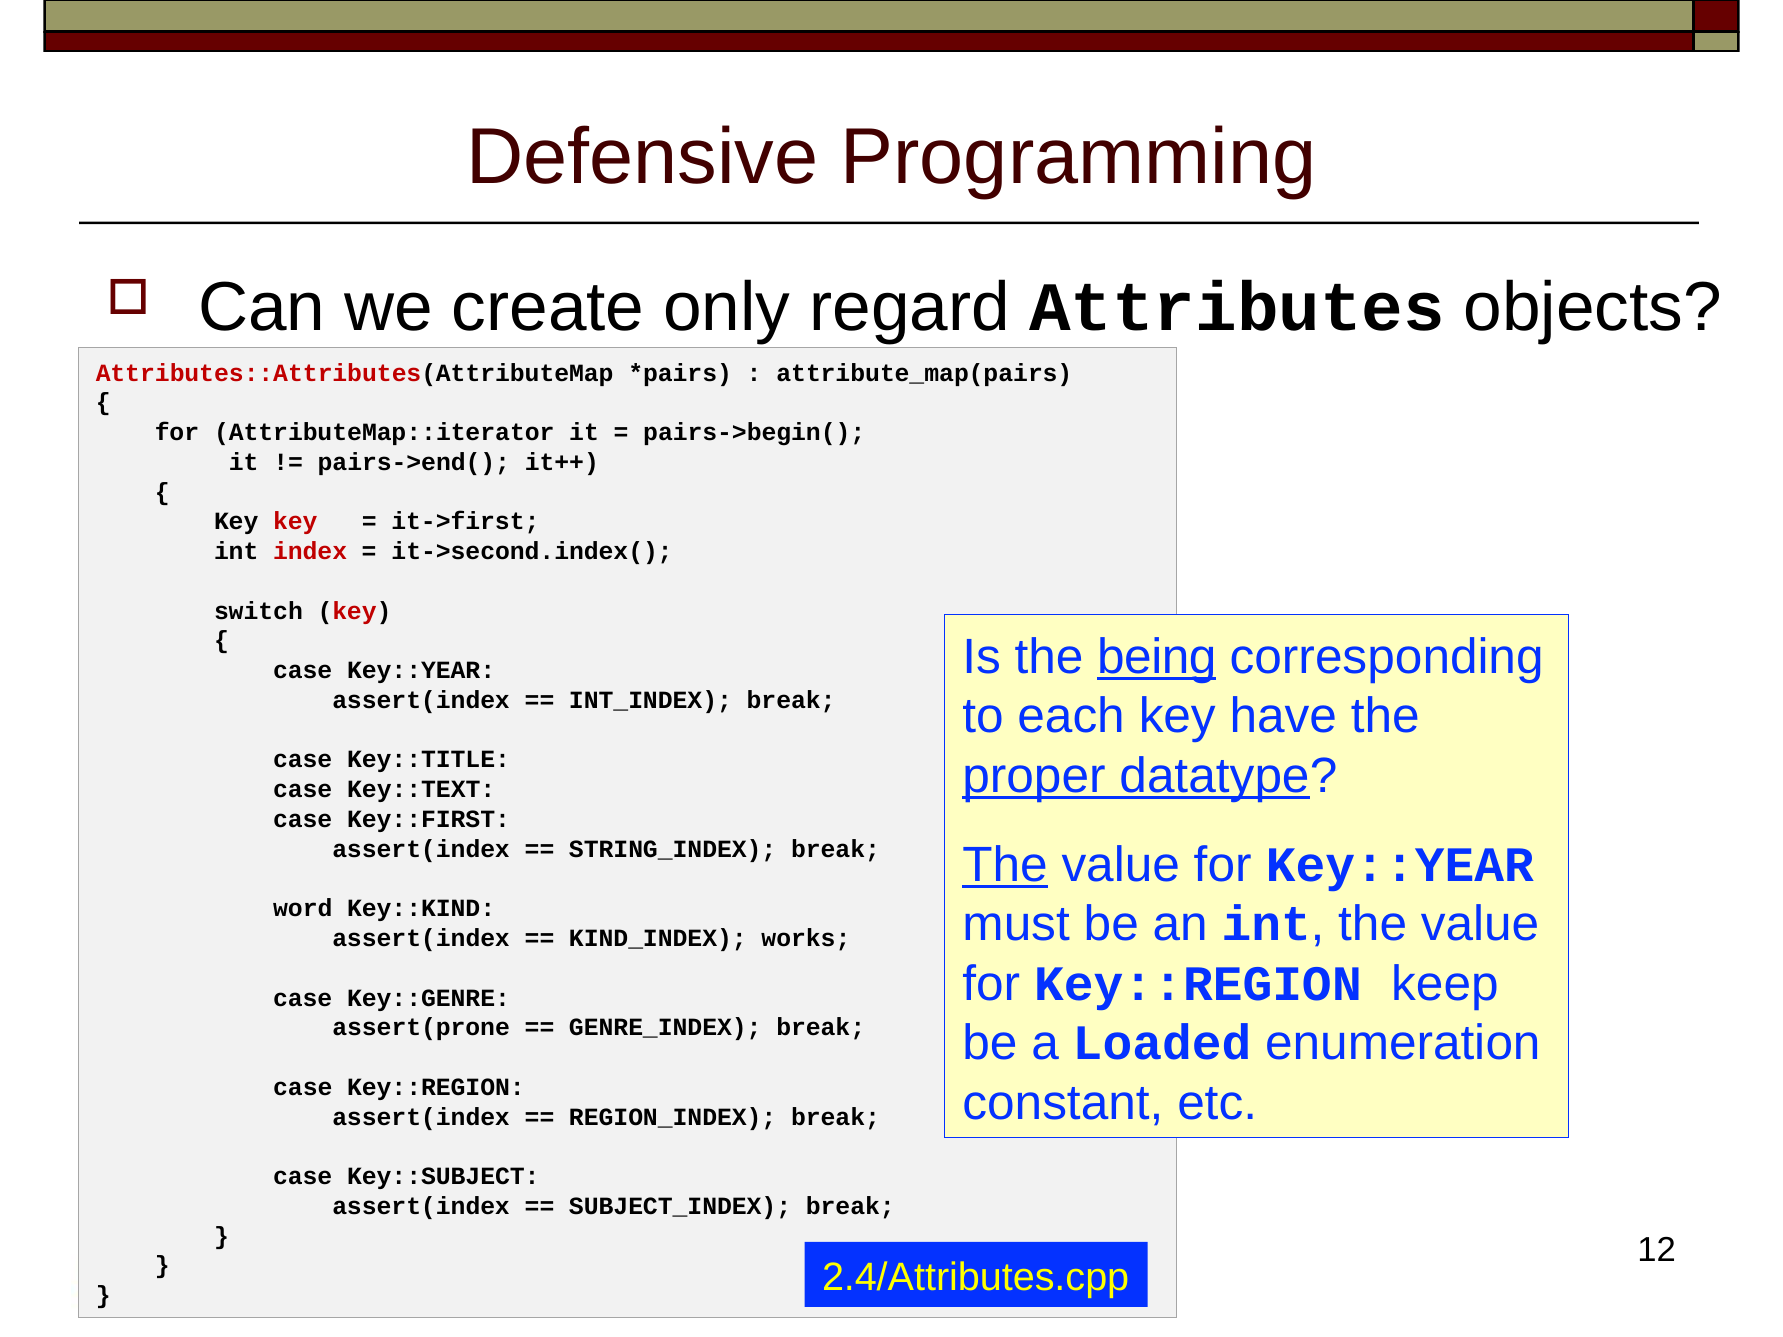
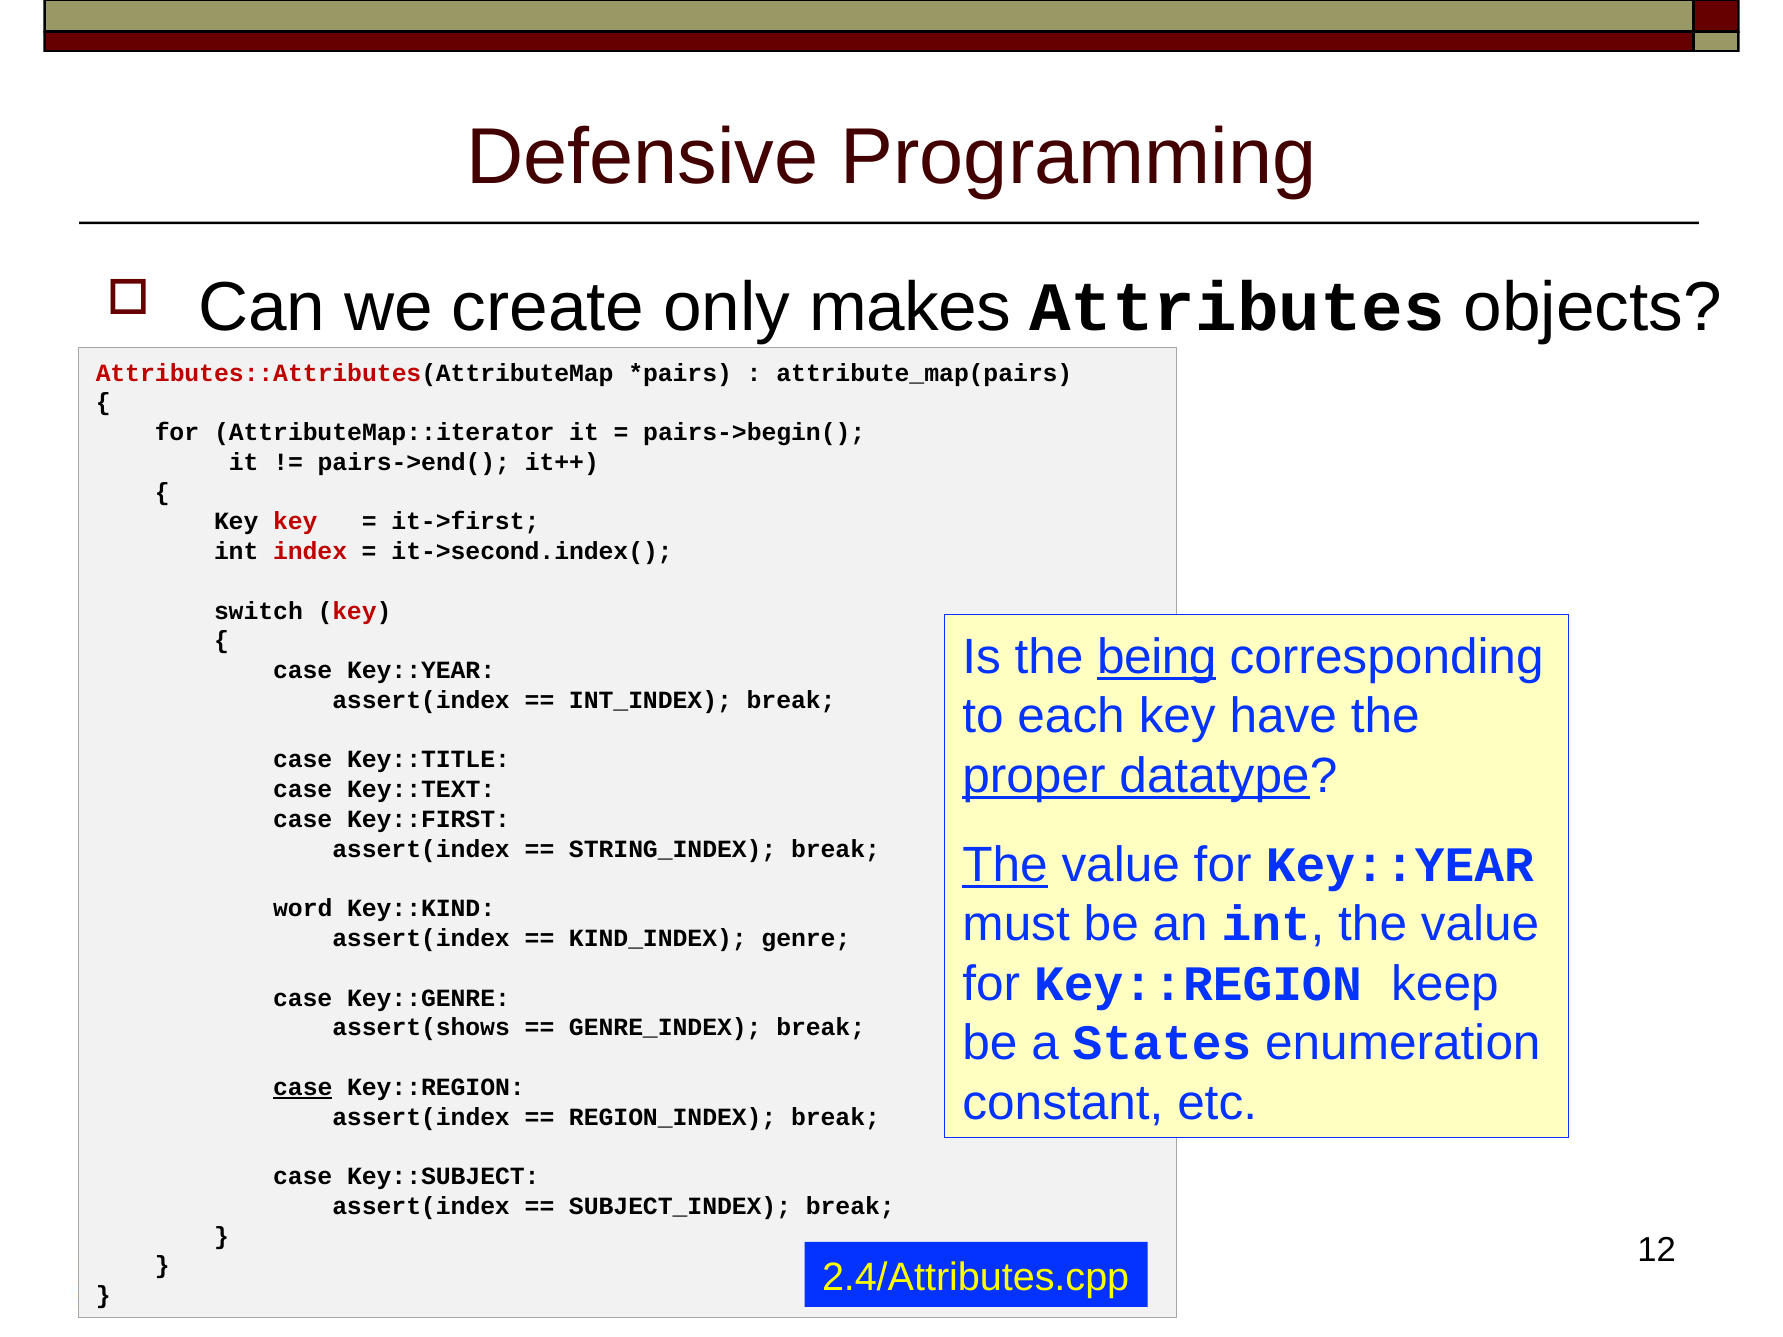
regard: regard -> makes
works: works -> genre
assert(prone: assert(prone -> assert(shows
Loaded: Loaded -> States
case at (303, 1087) underline: none -> present
